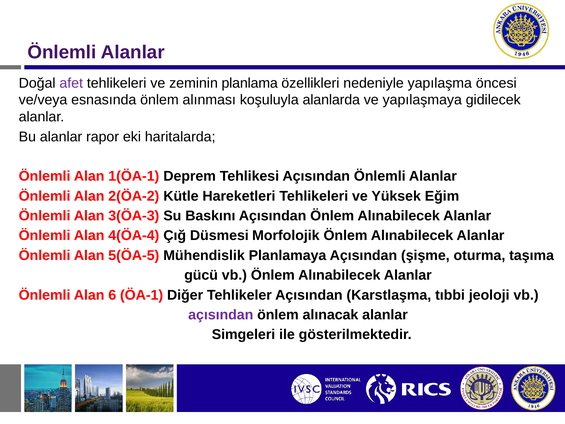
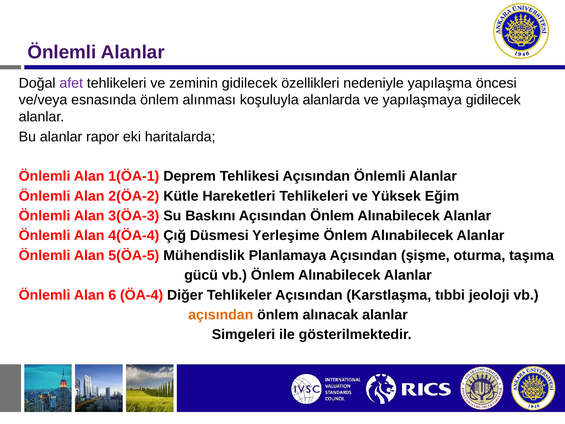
zeminin planlama: planlama -> gidilecek
Morfolojik: Morfolojik -> Yerleşime
ÖA-1: ÖA-1 -> ÖA-4
açısından at (221, 315) colour: purple -> orange
